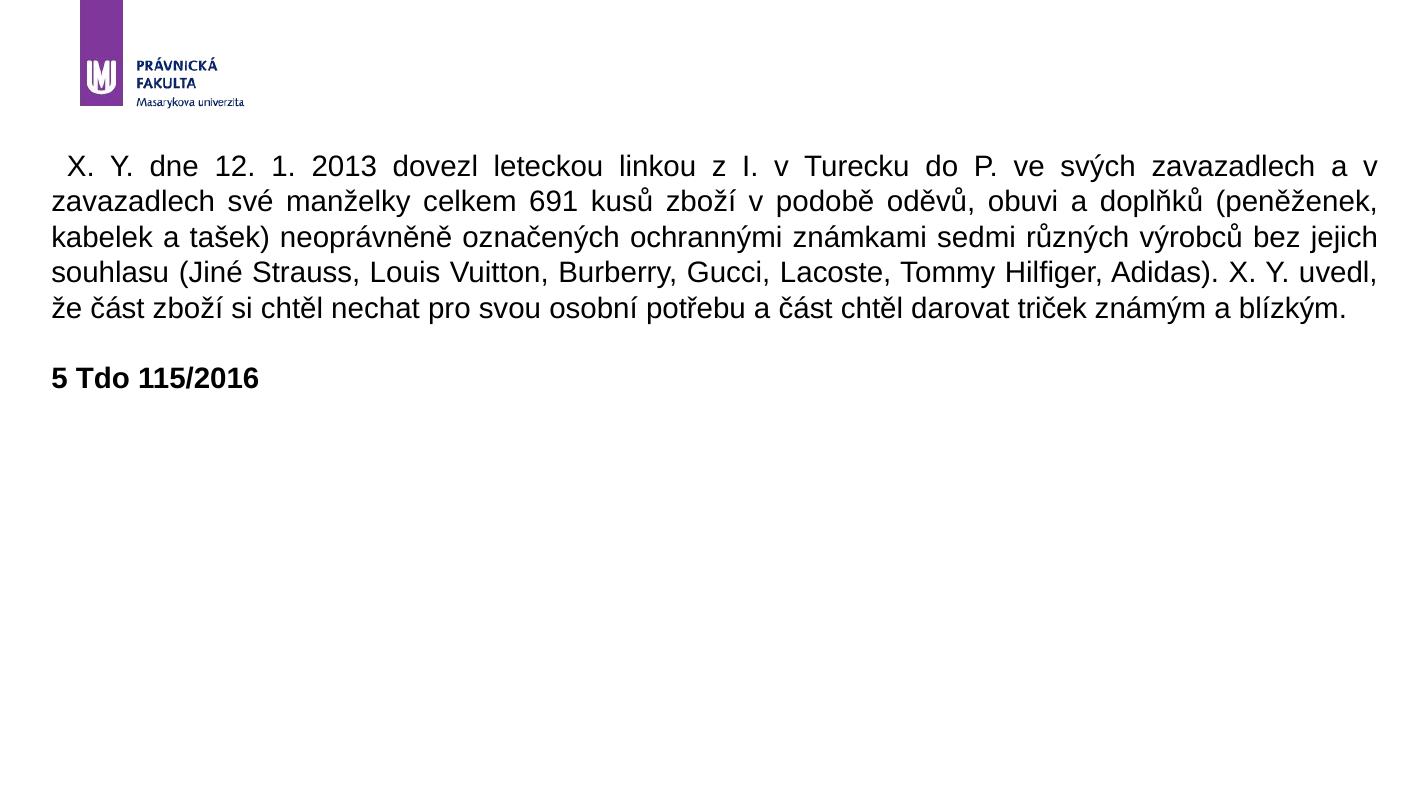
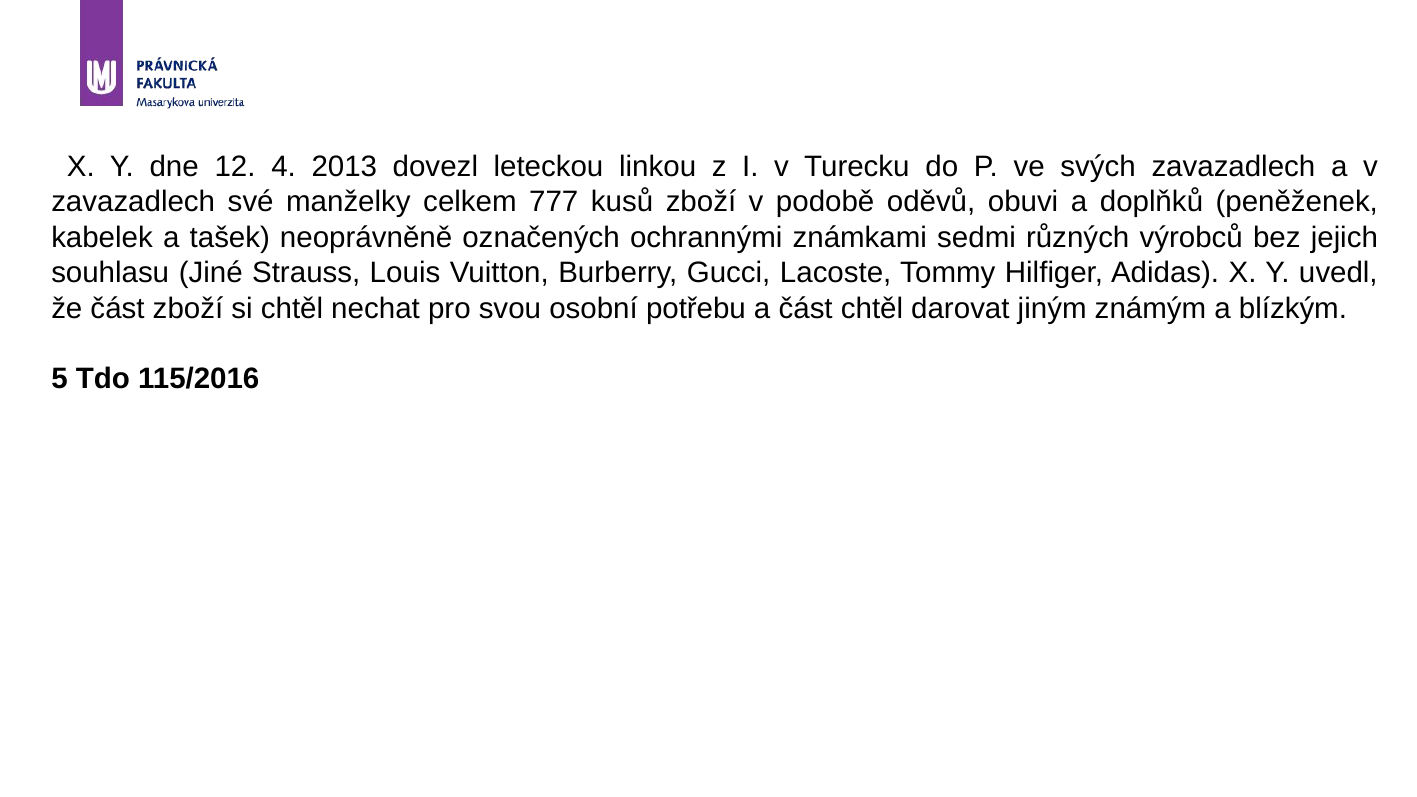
1: 1 -> 4
691: 691 -> 777
triček: triček -> jiným
